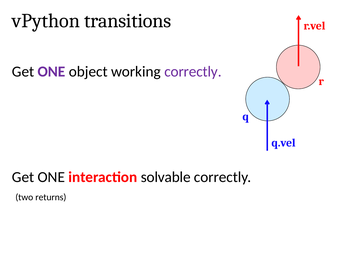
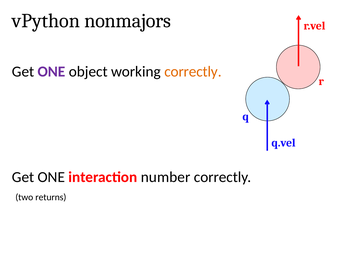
transitions: transitions -> nonmajors
correctly at (193, 72) colour: purple -> orange
solvable: solvable -> number
